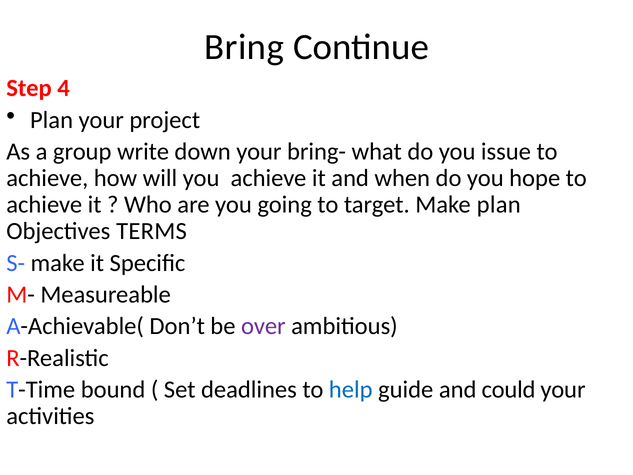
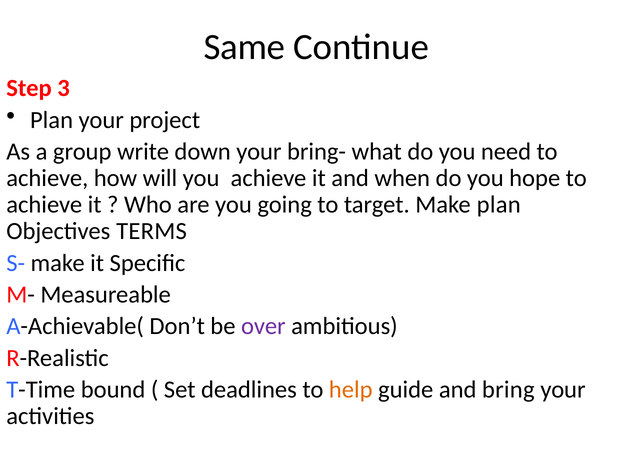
Bring: Bring -> Same
4: 4 -> 3
issue: issue -> need
help colour: blue -> orange
could: could -> bring
